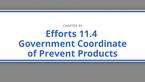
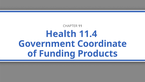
Efforts: Efforts -> Health
Prevent: Prevent -> Funding
